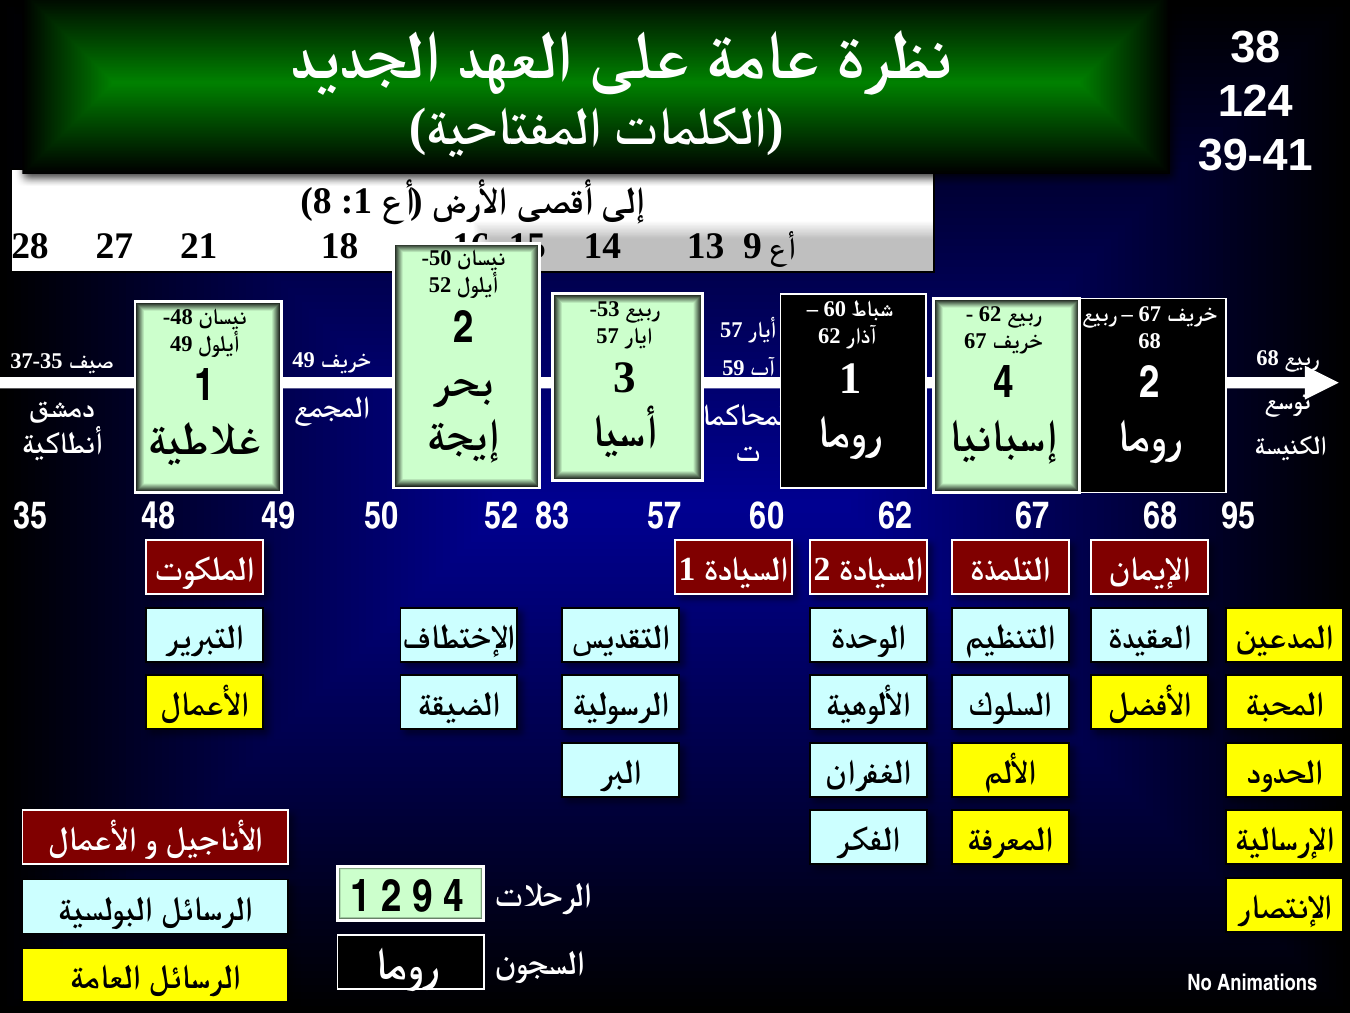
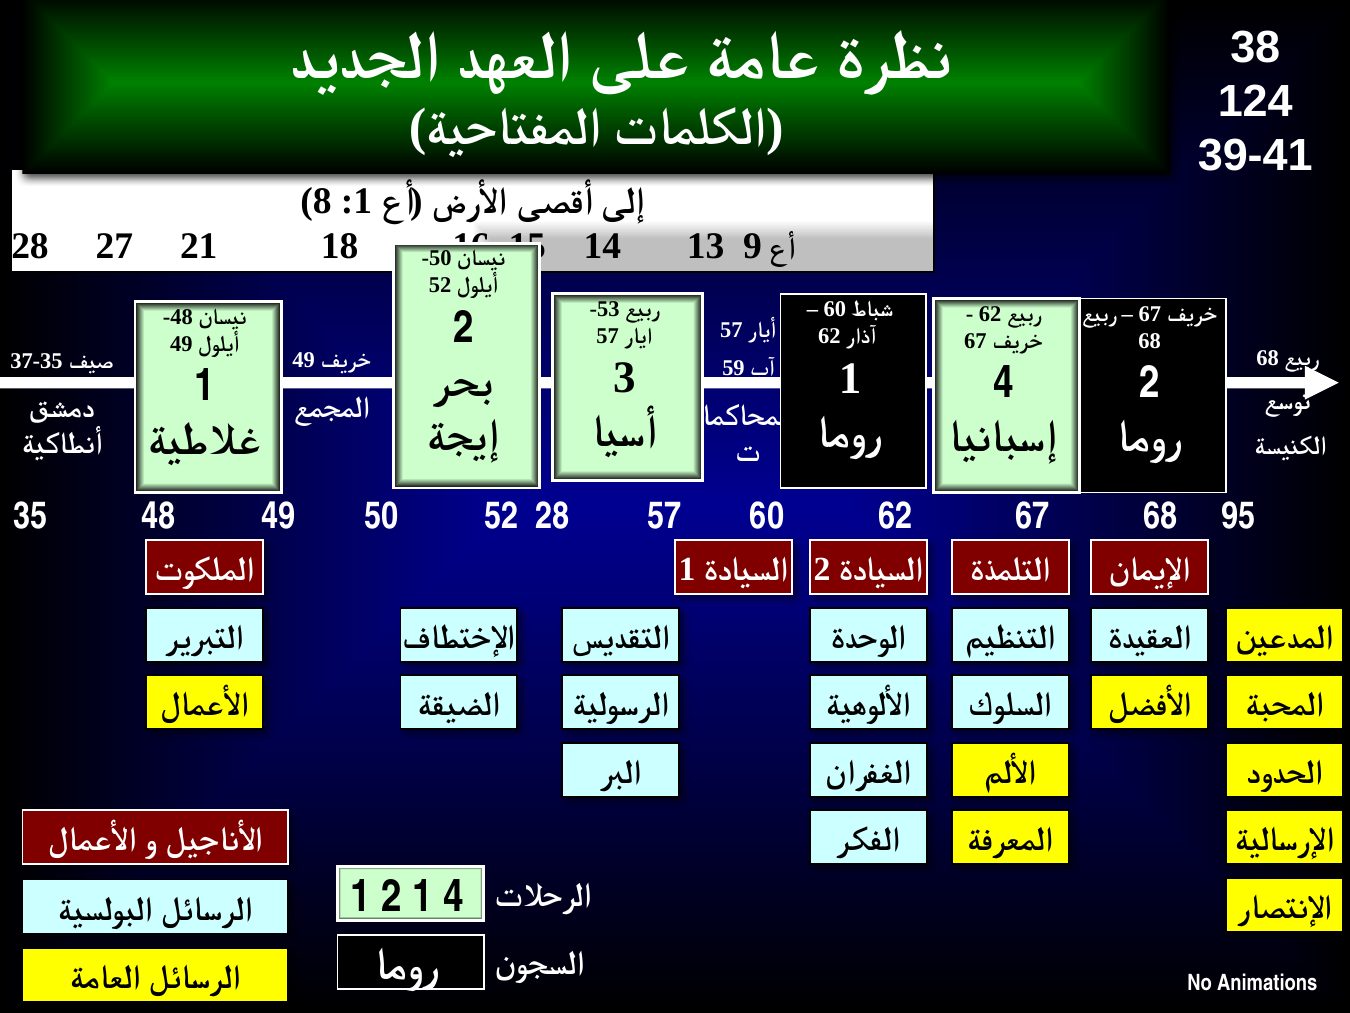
52 83: 83 -> 28
2 9: 9 -> 1
